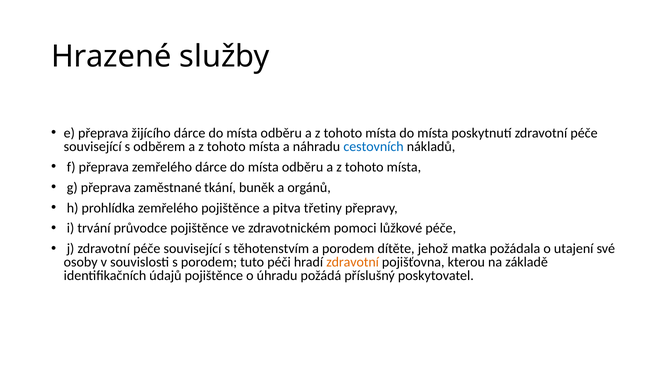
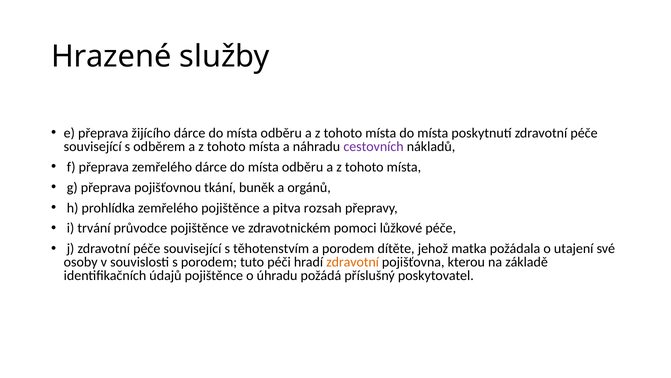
cestovních colour: blue -> purple
zaměstnané: zaměstnané -> pojišťovnou
třetiny: třetiny -> rozsah
